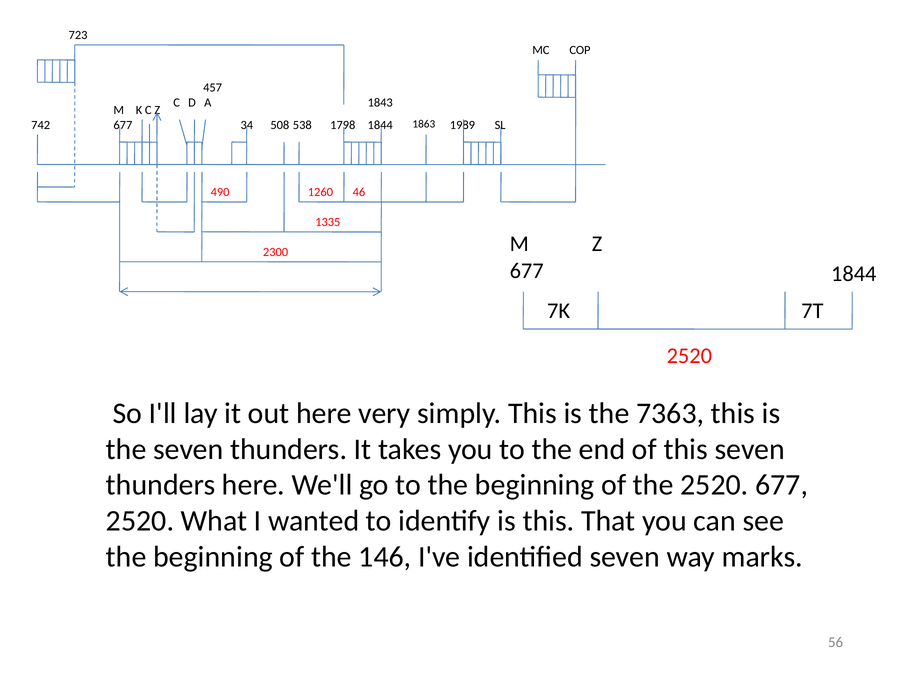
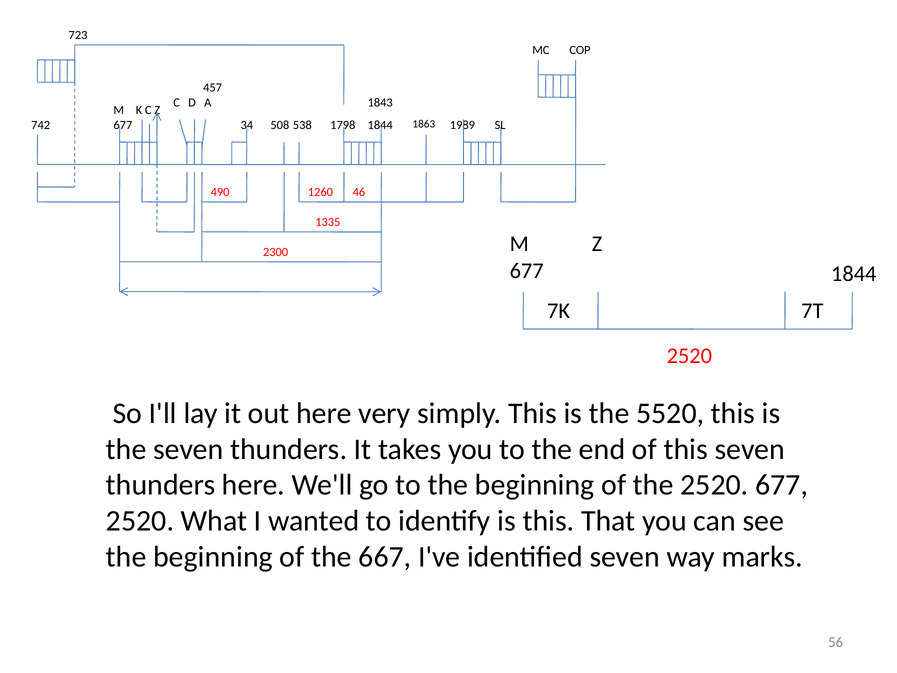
7363: 7363 -> 5520
146: 146 -> 667
